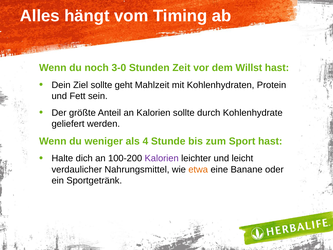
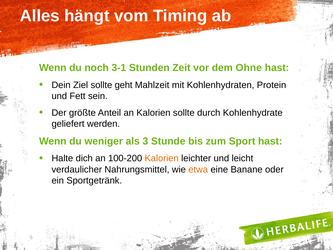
3-0: 3-0 -> 3-1
Willst: Willst -> Ohne
4: 4 -> 3
Kalorien at (162, 158) colour: purple -> orange
